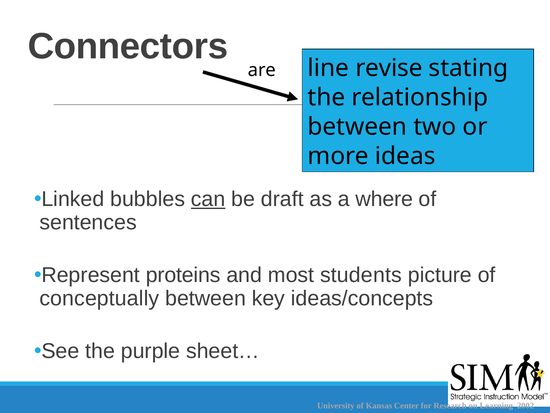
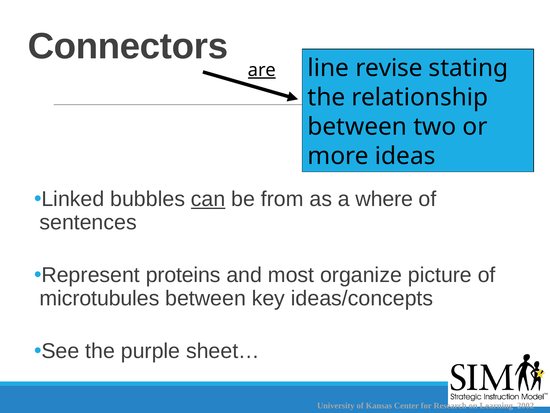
are underline: none -> present
draft: draft -> from
students: students -> organize
conceptually: conceptually -> microtubules
